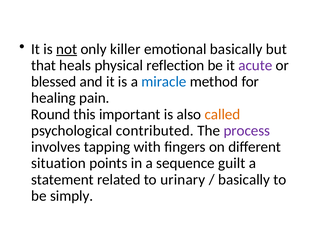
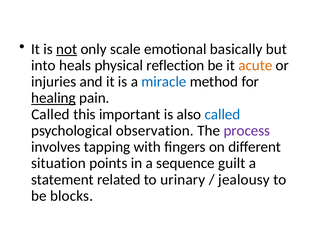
killer: killer -> scale
that: that -> into
acute colour: purple -> orange
blessed: blessed -> injuries
healing underline: none -> present
Round at (51, 114): Round -> Called
called at (222, 114) colour: orange -> blue
contributed: contributed -> observation
basically at (244, 180): basically -> jealousy
simply: simply -> blocks
